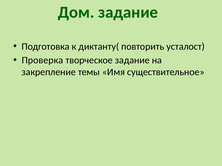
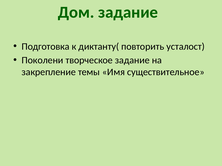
Проверка: Проверка -> Поколени
